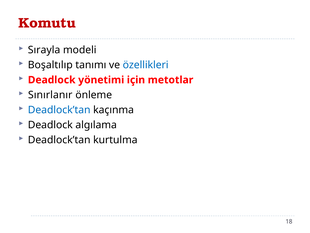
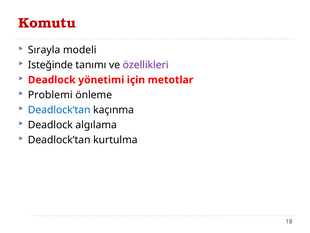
Boşaltılıp: Boşaltılıp -> Isteğinde
özellikleri colour: blue -> purple
Sınırlanır: Sınırlanır -> Problemi
